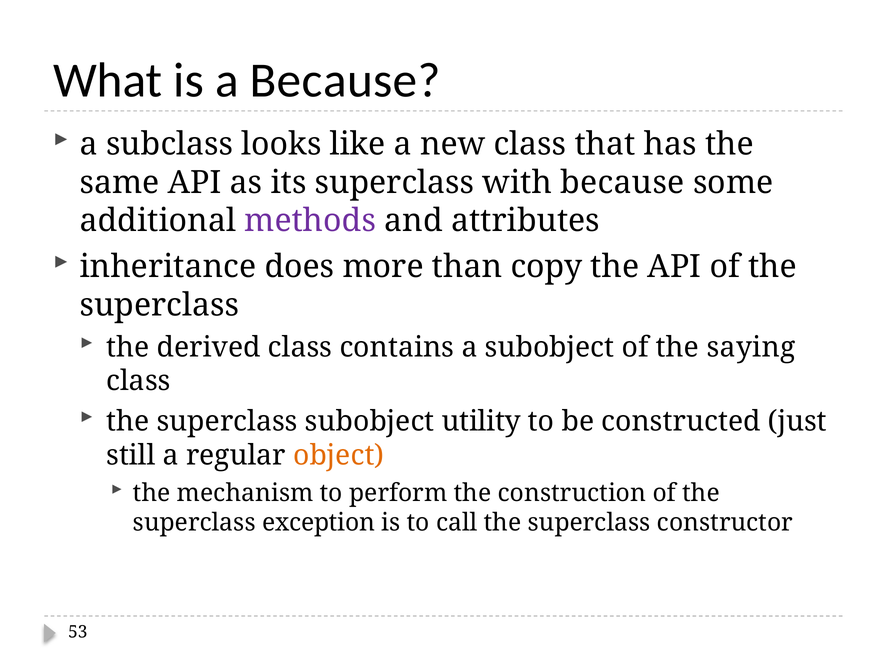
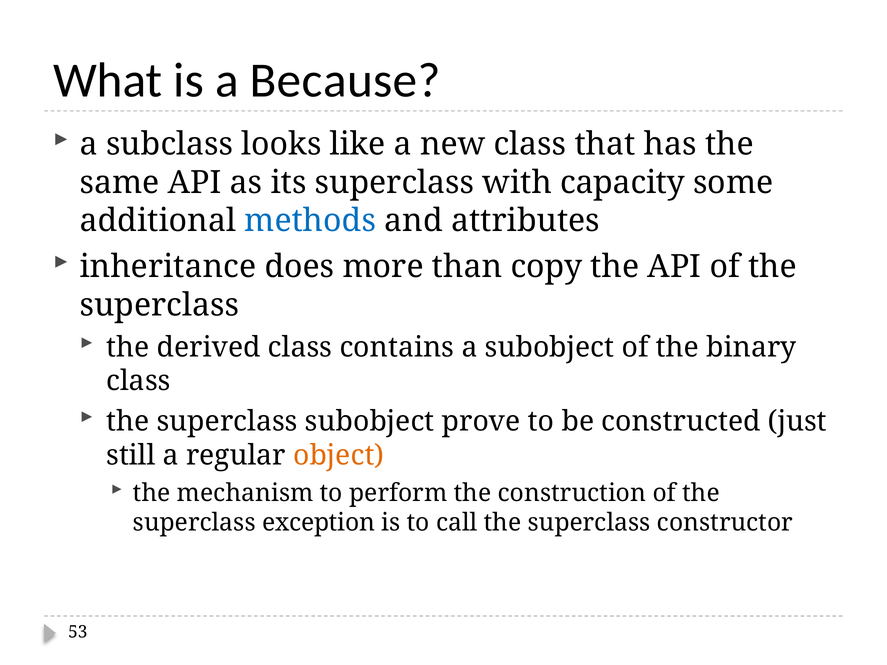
with because: because -> capacity
methods colour: purple -> blue
saying: saying -> binary
utility: utility -> prove
